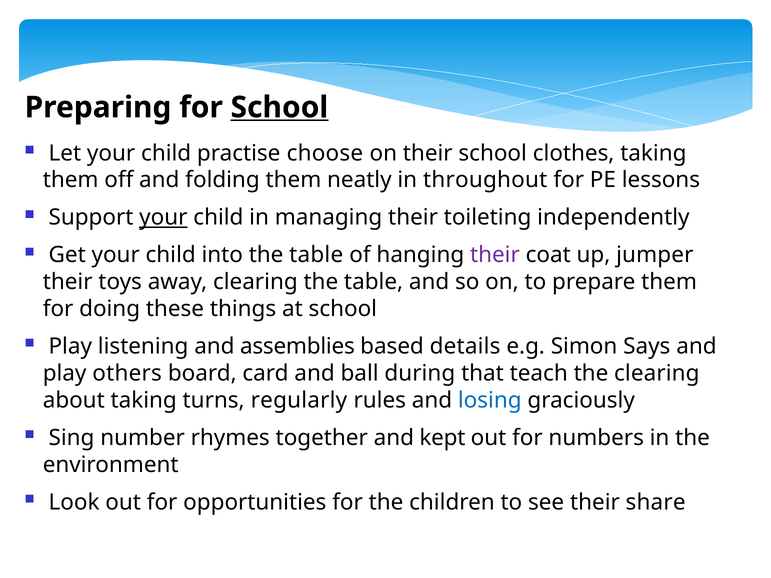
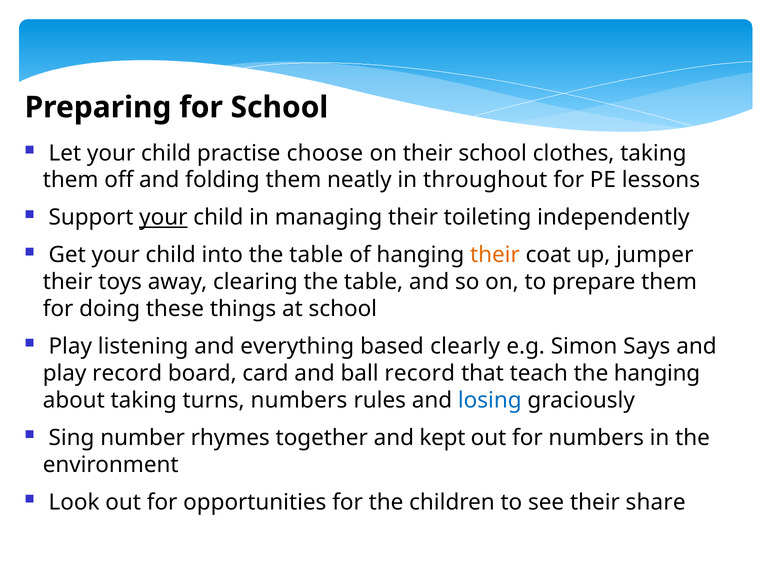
School at (279, 107) underline: present -> none
their at (495, 255) colour: purple -> orange
assemblies: assemblies -> everything
details: details -> clearly
play others: others -> record
ball during: during -> record
the clearing: clearing -> hanging
turns regularly: regularly -> numbers
